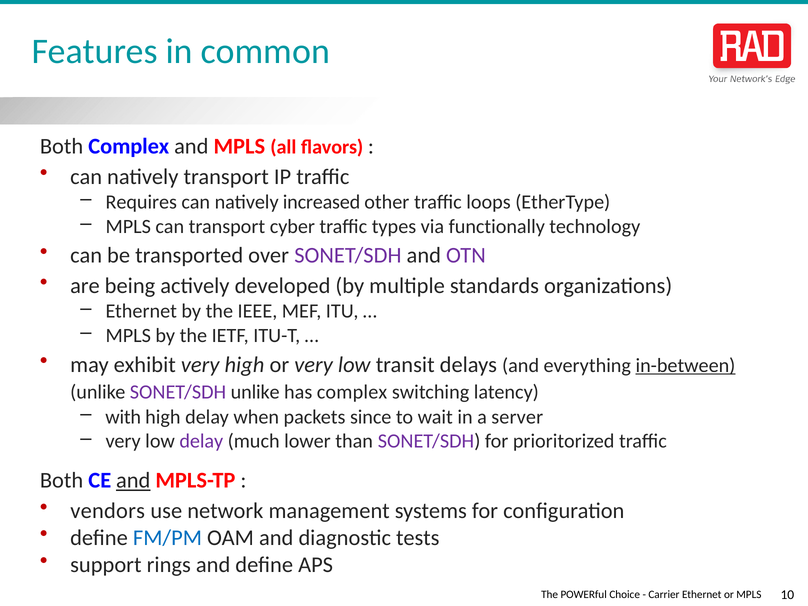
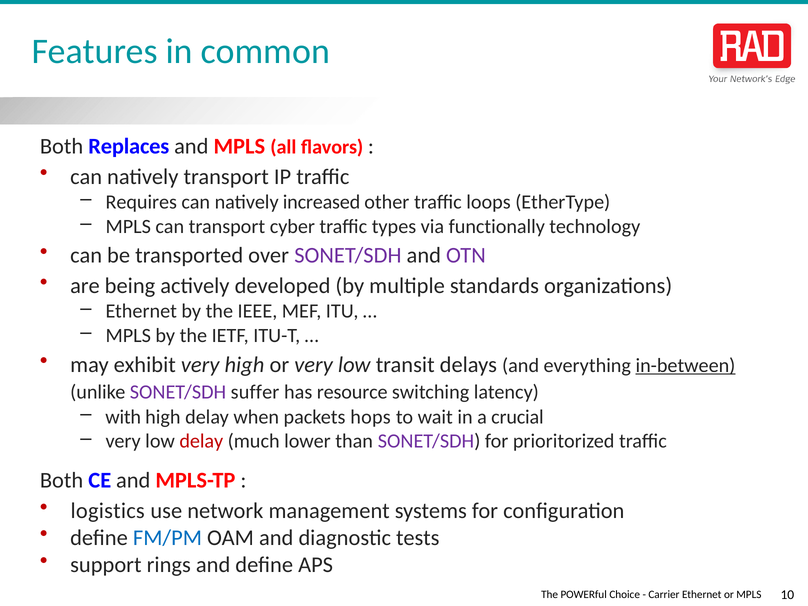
Both Complex: Complex -> Replaces
SONET/SDH unlike: unlike -> suffer
has complex: complex -> resource
since: since -> hops
server: server -> crucial
delay at (201, 441) colour: purple -> red
and at (133, 480) underline: present -> none
vendors: vendors -> logistics
